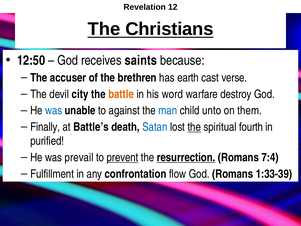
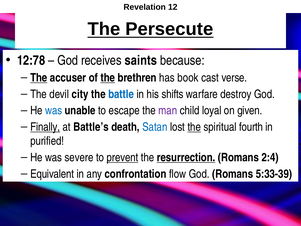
Christians: Christians -> Persecute
12:50: 12:50 -> 12:78
The at (39, 78) underline: none -> present
the at (108, 78) underline: none -> present
earth: earth -> book
battle colour: orange -> blue
word: word -> shifts
against: against -> escape
man colour: blue -> purple
unto: unto -> loyal
them: them -> given
Finally underline: none -> present
prevail: prevail -> severe
7:4: 7:4 -> 2:4
Fulfillment: Fulfillment -> Equivalent
1:33-39: 1:33-39 -> 5:33-39
